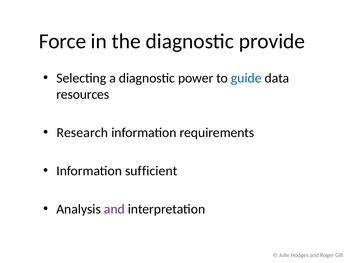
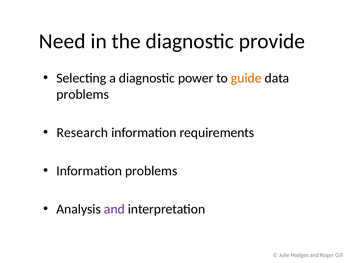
Force: Force -> Need
guide colour: blue -> orange
resources at (83, 95): resources -> problems
Information sufficient: sufficient -> problems
